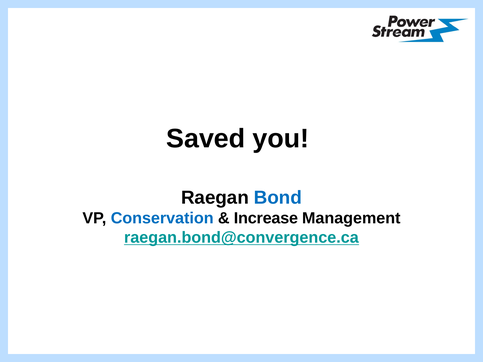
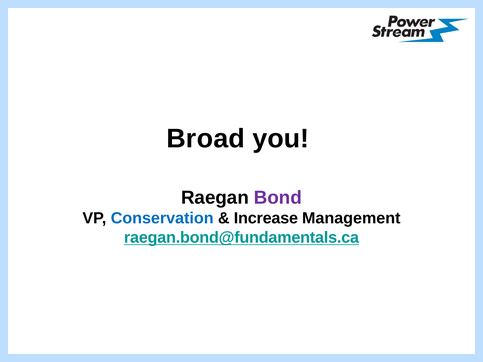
Saved: Saved -> Broad
Bond colour: blue -> purple
raegan.bond@convergence.ca: raegan.bond@convergence.ca -> raegan.bond@fundamentals.ca
